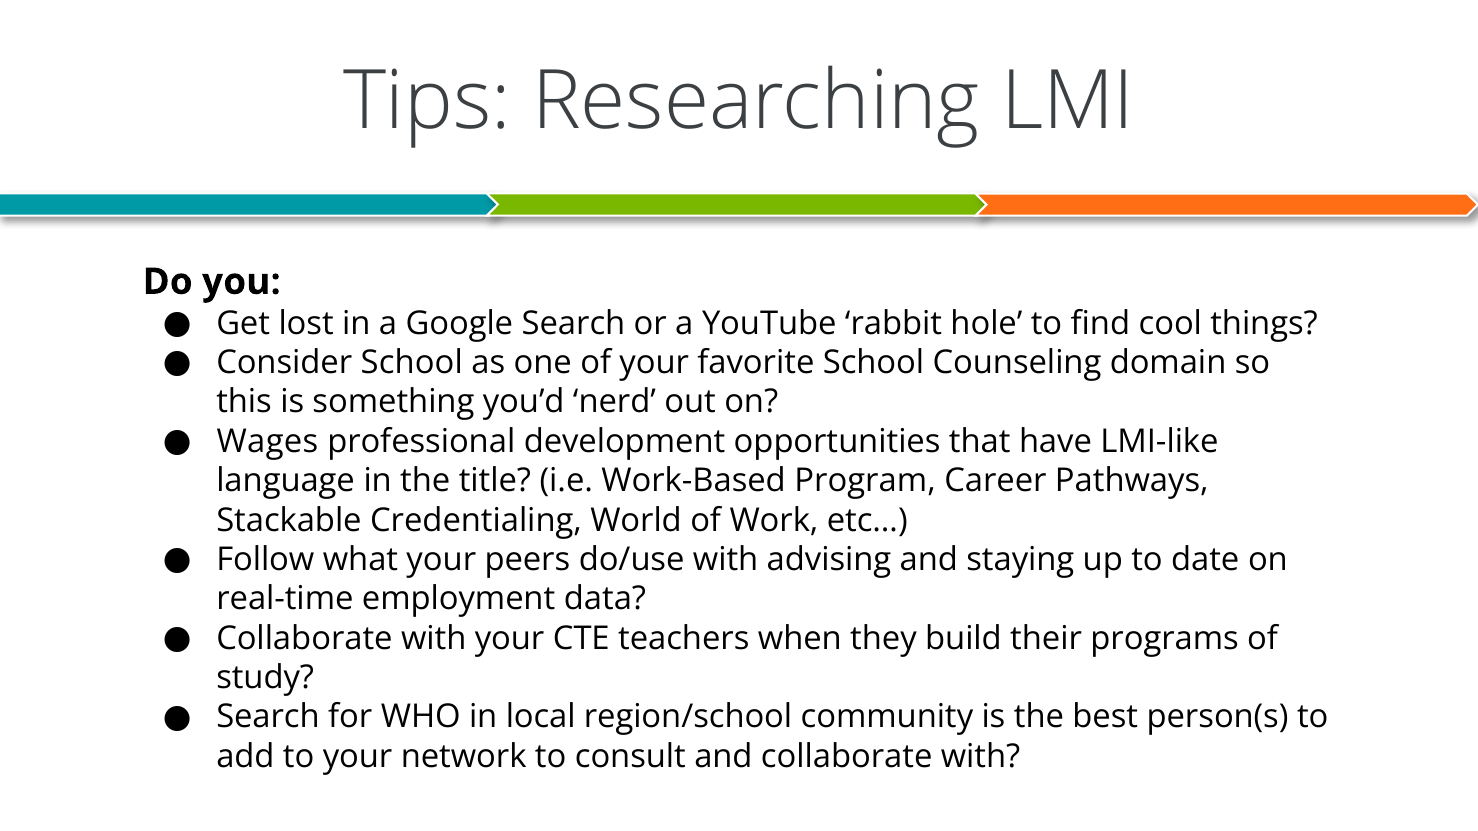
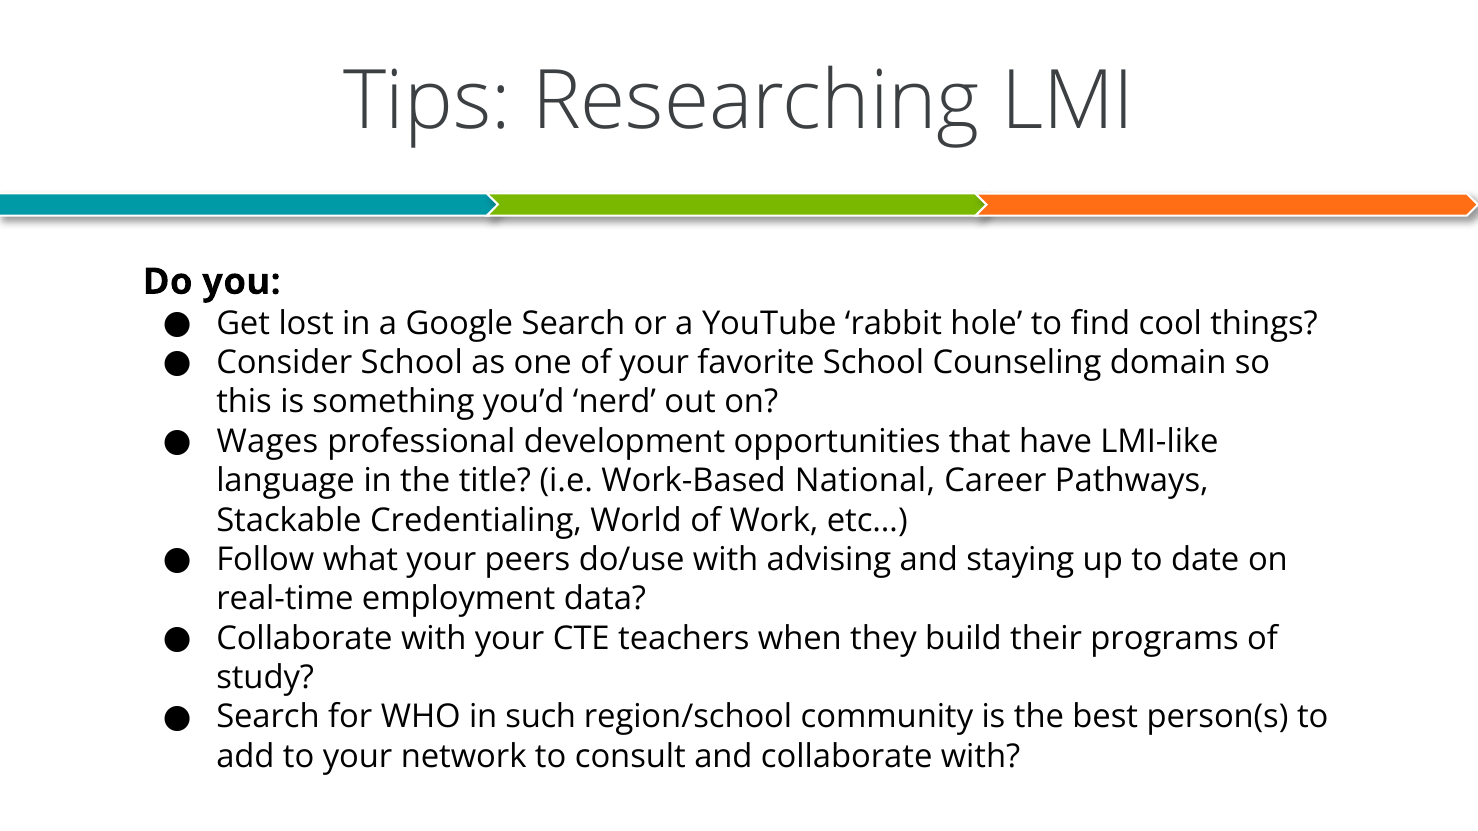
Program: Program -> National
local: local -> such
